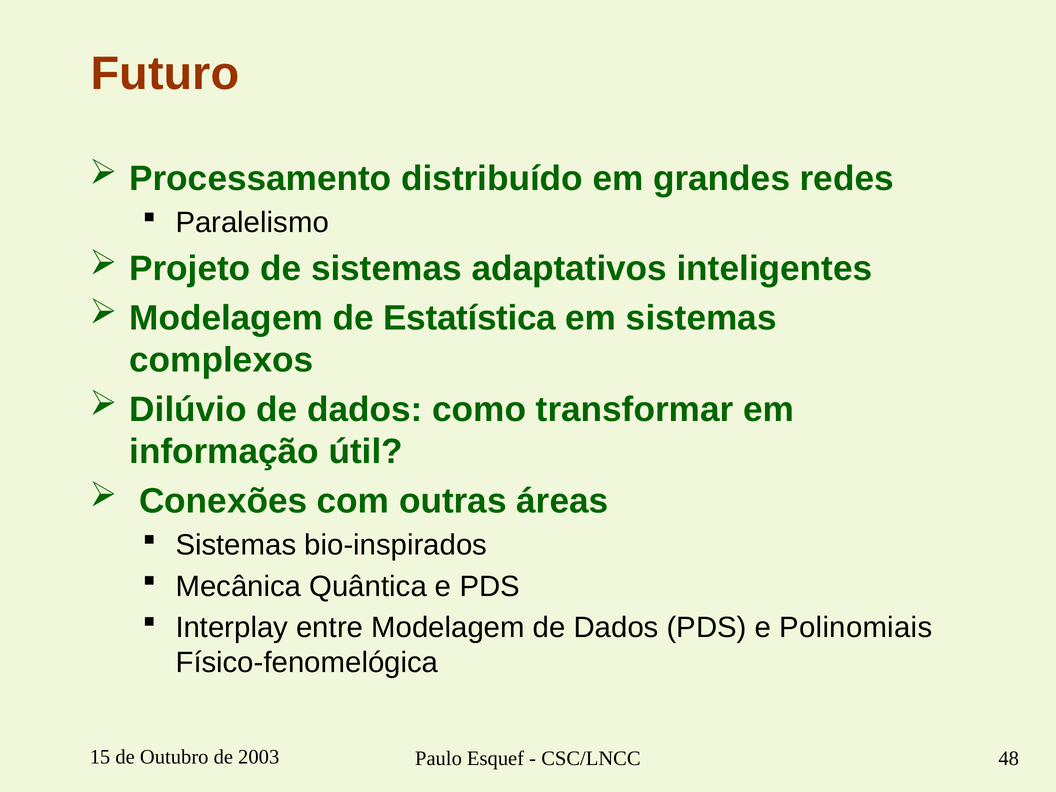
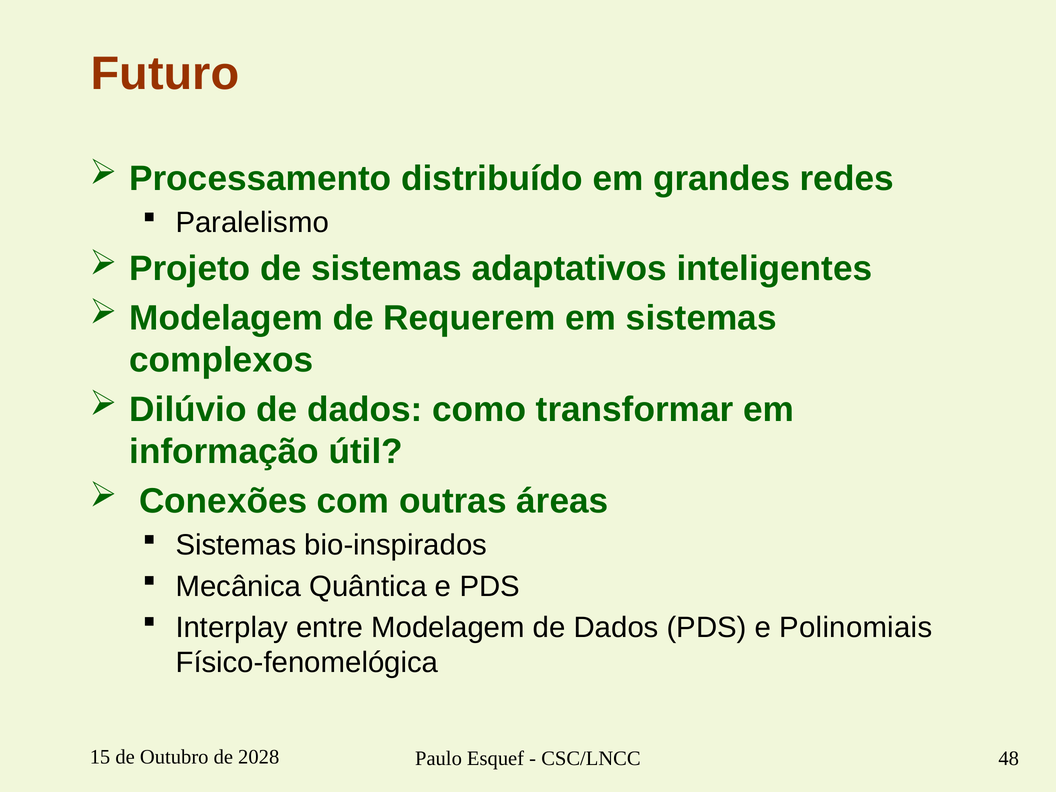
Estatística: Estatística -> Requerem
2003: 2003 -> 2028
